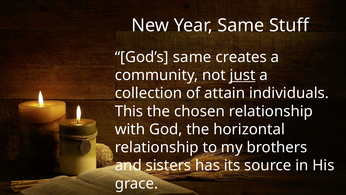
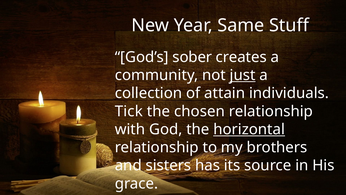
God’s same: same -> sober
This: This -> Tick
horizontal underline: none -> present
